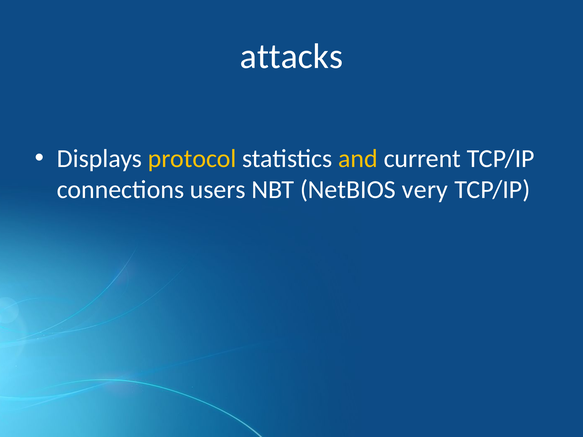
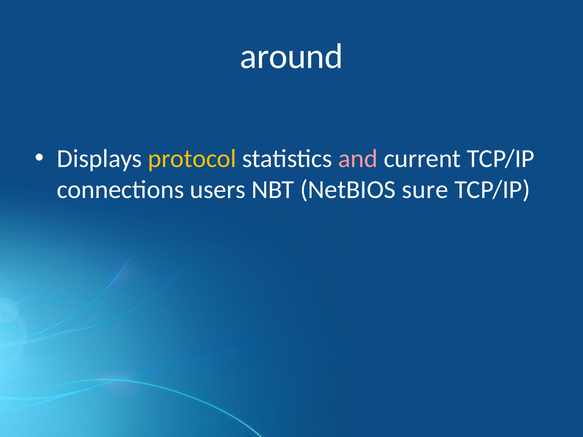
attacks: attacks -> around
and colour: yellow -> pink
very: very -> sure
